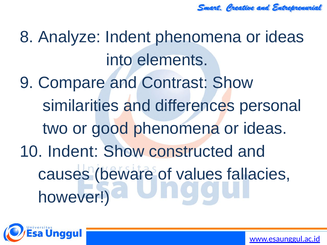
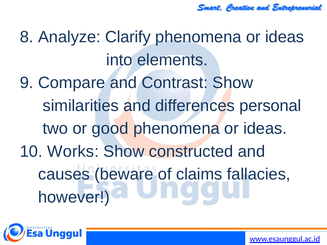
Analyze Indent: Indent -> Clarify
10 Indent: Indent -> Works
values: values -> claims
